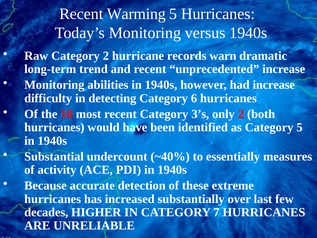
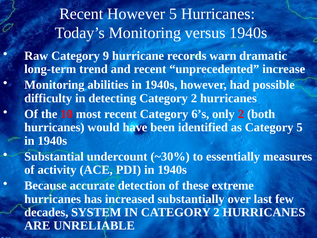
Recent Warming: Warming -> However
Category 2: 2 -> 9
had increase: increase -> possible
detecting Category 6: 6 -> 2
3’s: 3’s -> 6’s
~40%: ~40% -> ~30%
HIGHER: HIGHER -> SYSTEM
IN CATEGORY 7: 7 -> 2
